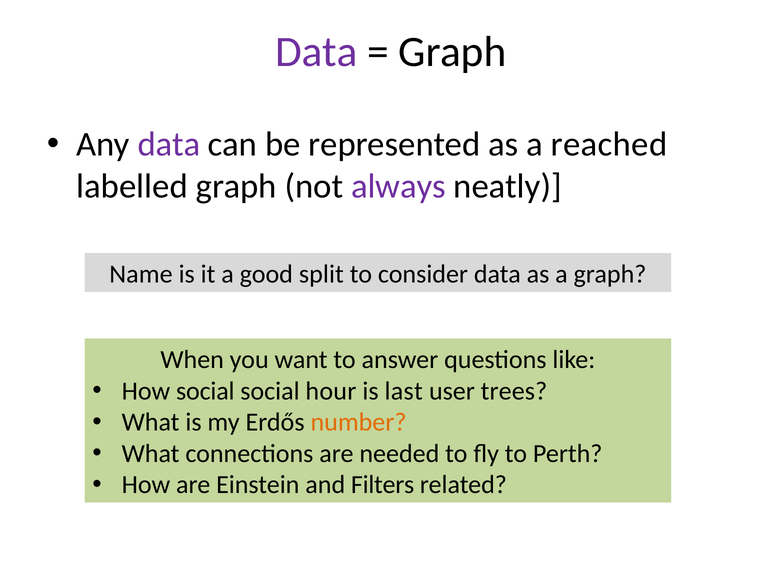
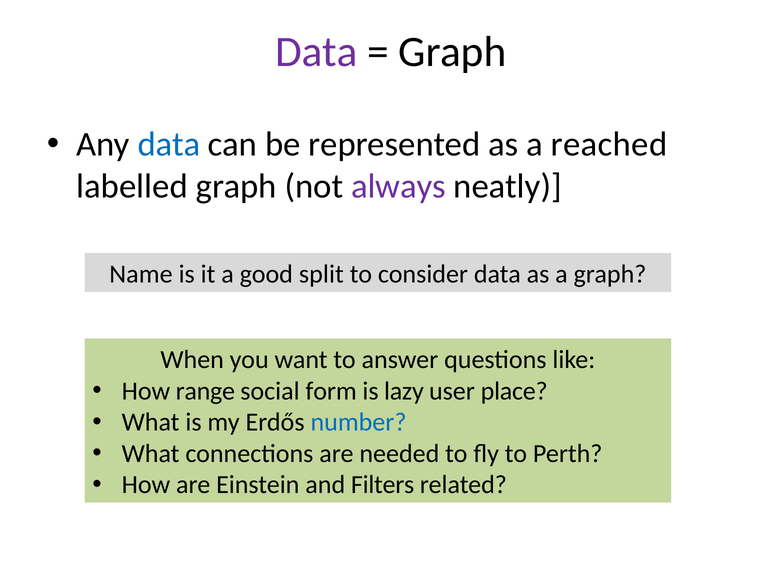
data at (169, 144) colour: purple -> blue
How social: social -> range
hour: hour -> form
last: last -> lazy
trees: trees -> place
number colour: orange -> blue
